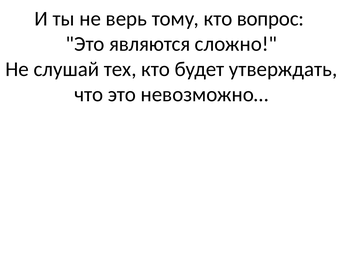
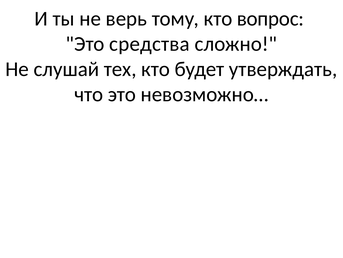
являются: являются -> средства
